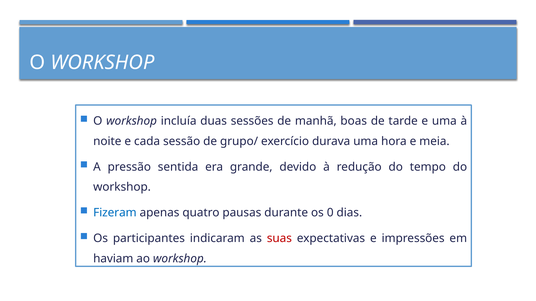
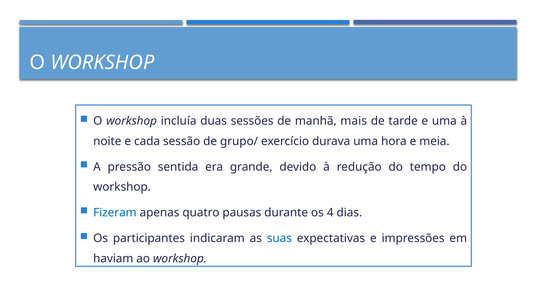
boas: boas -> mais
0: 0 -> 4
suas colour: red -> blue
